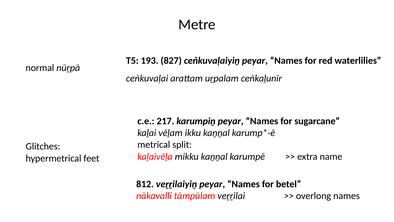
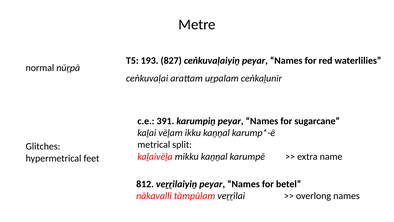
217: 217 -> 391
